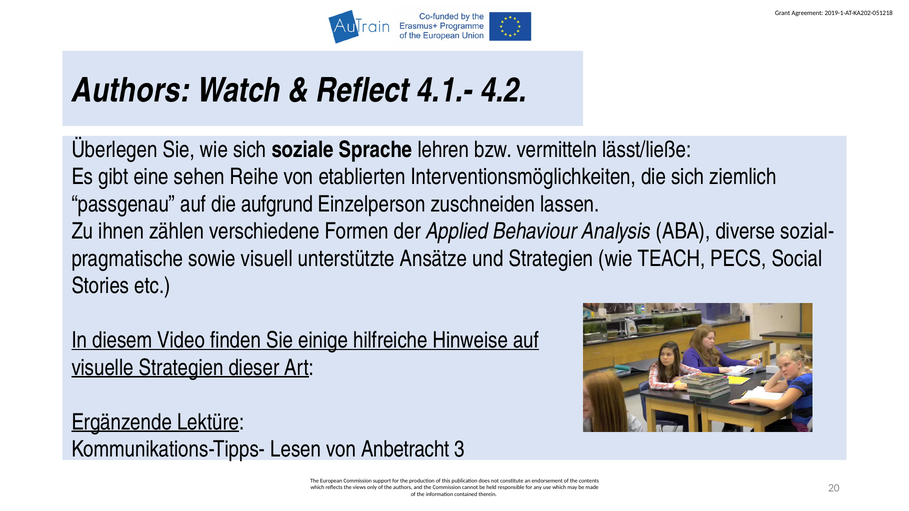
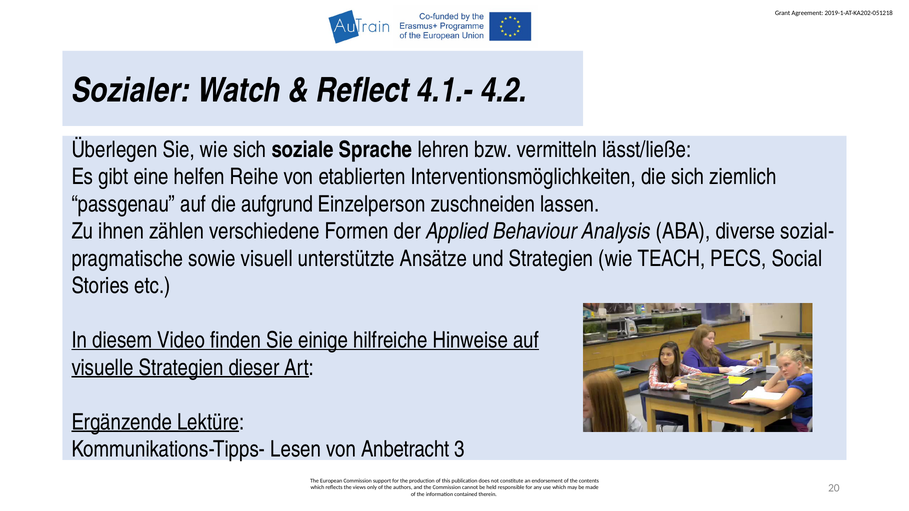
Authors at (131, 91): Authors -> Sozialer
sehen: sehen -> helfen
